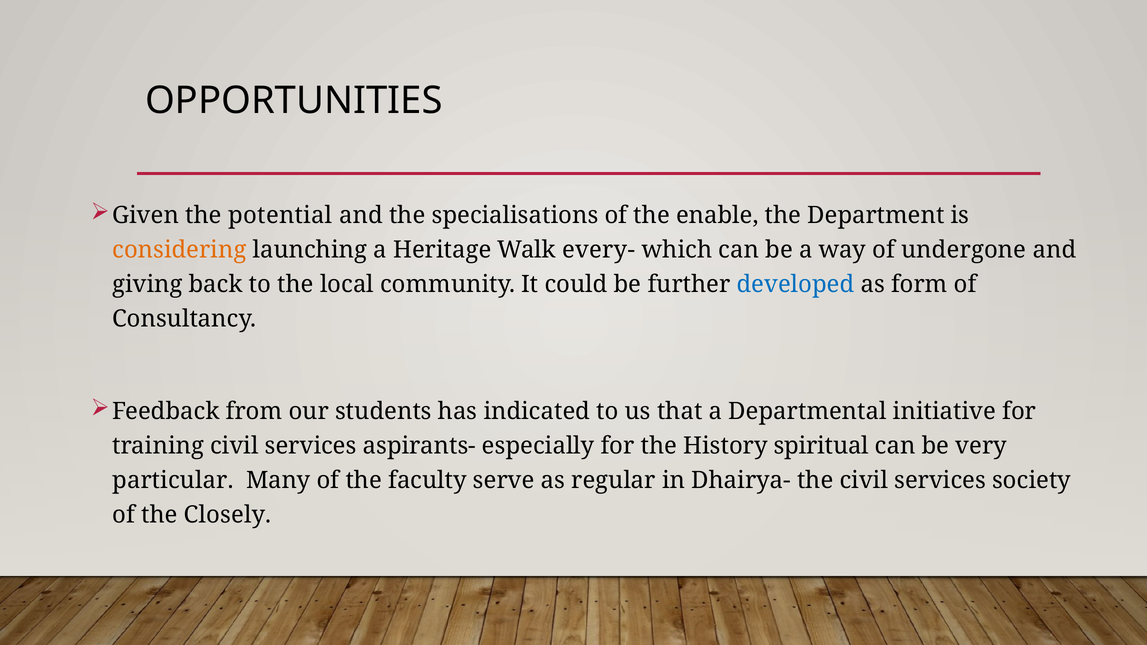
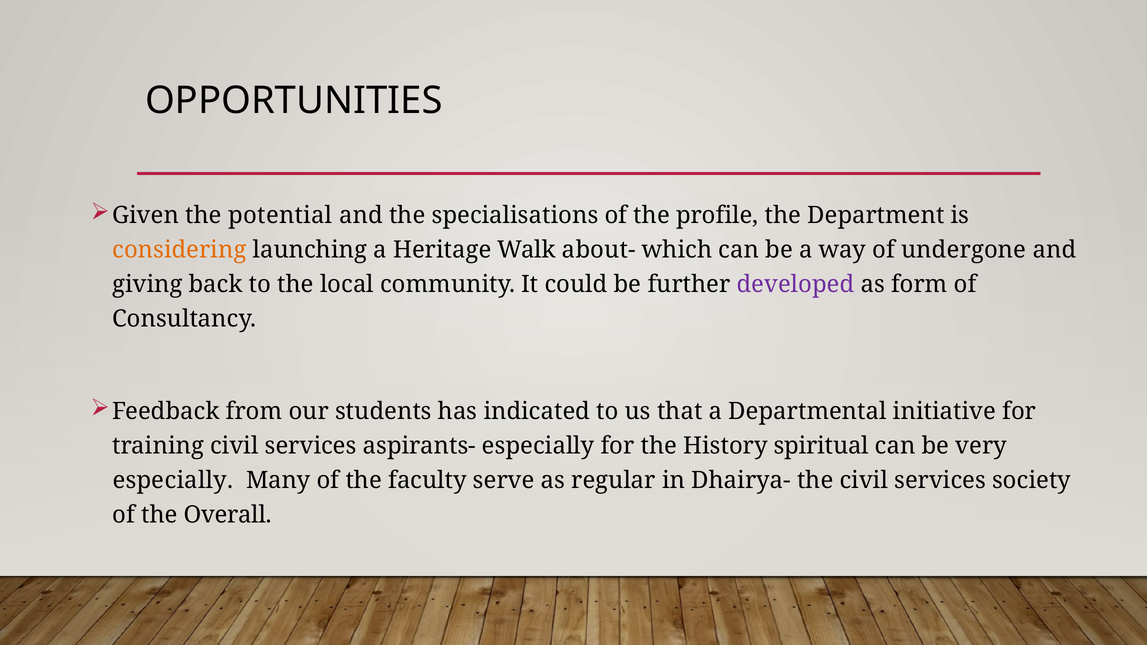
enable: enable -> profile
every-: every- -> about-
developed colour: blue -> purple
particular at (173, 480): particular -> especially
Closely: Closely -> Overall
